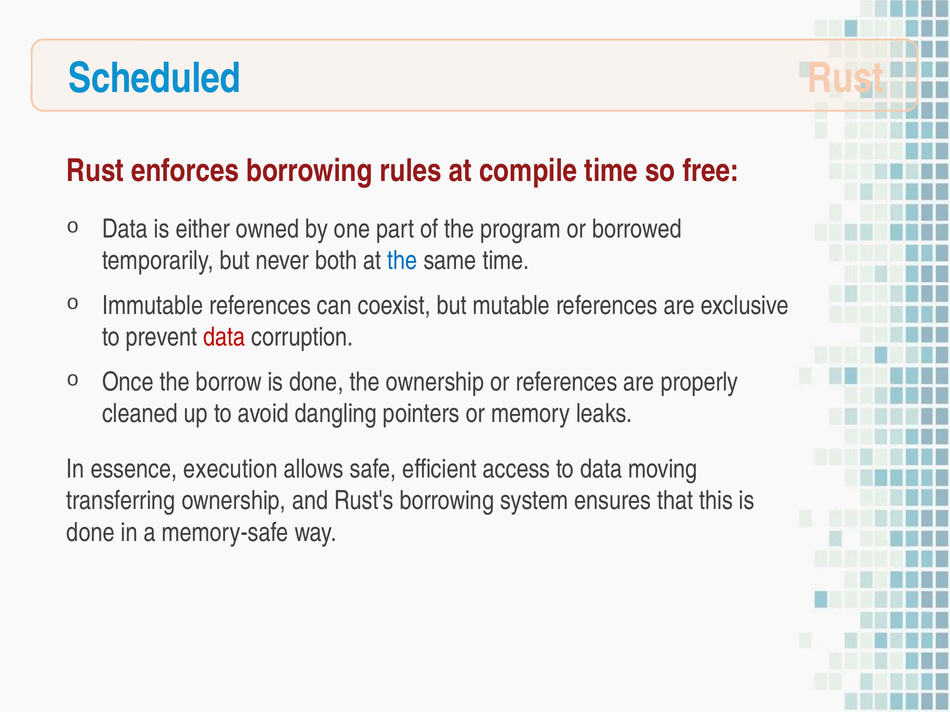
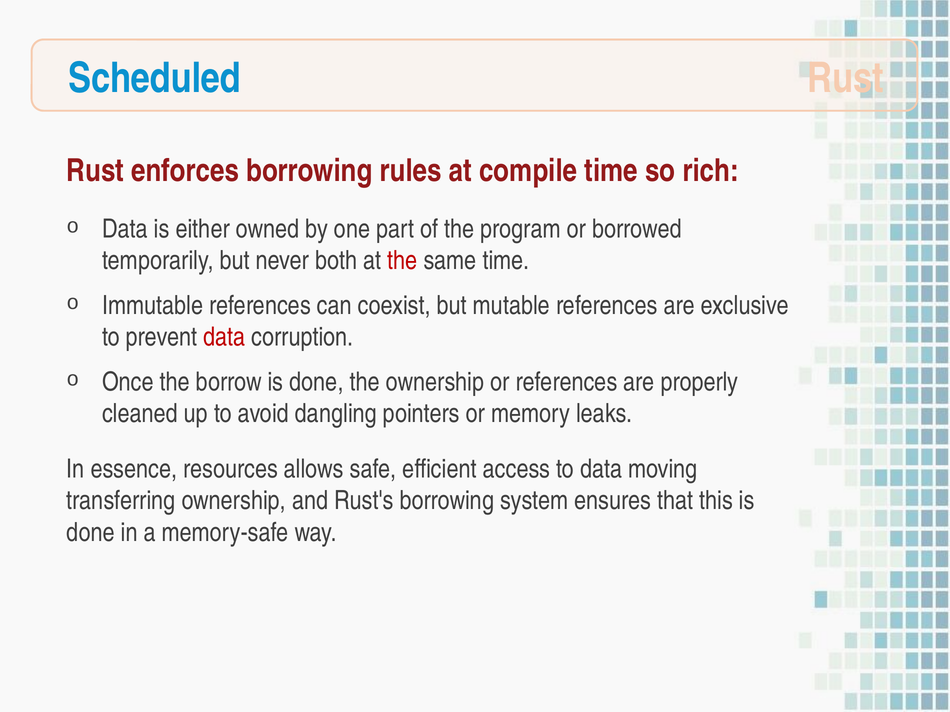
free: free -> rich
the at (402, 261) colour: blue -> red
execution: execution -> resources
